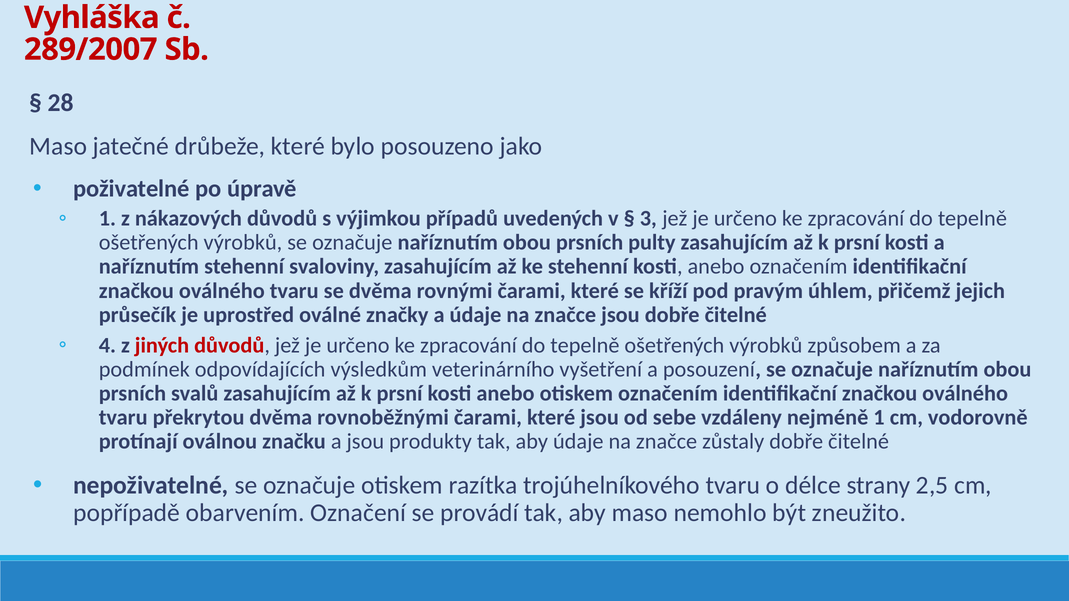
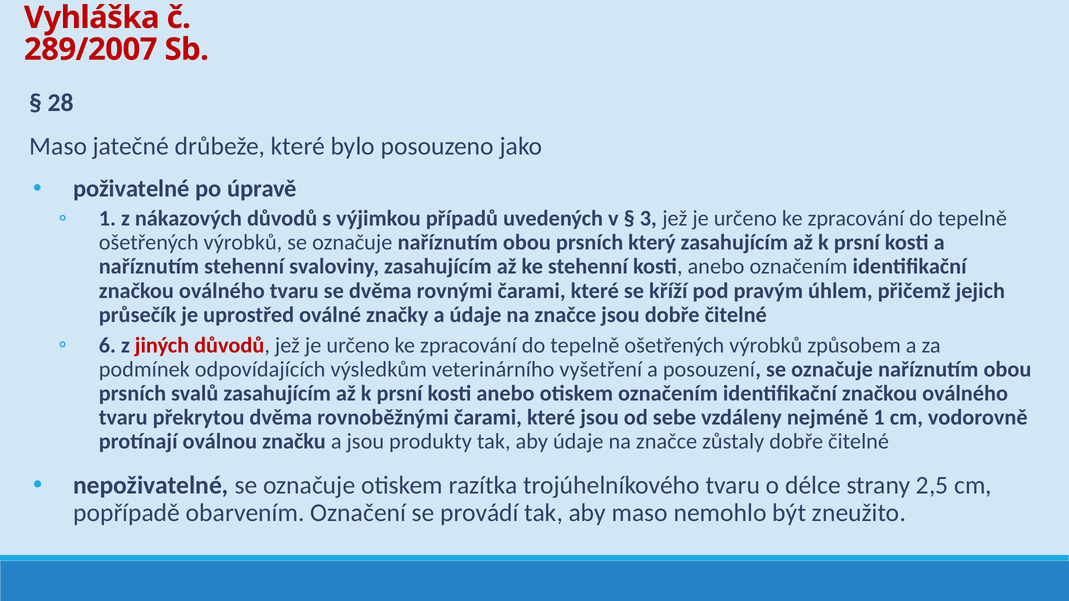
pulty: pulty -> který
4: 4 -> 6
